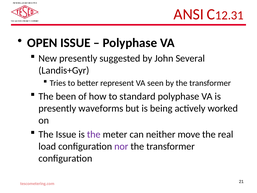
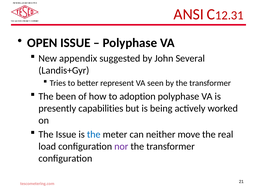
New presently: presently -> appendix
standard: standard -> adoption
waveforms: waveforms -> capabilities
the at (94, 134) colour: purple -> blue
